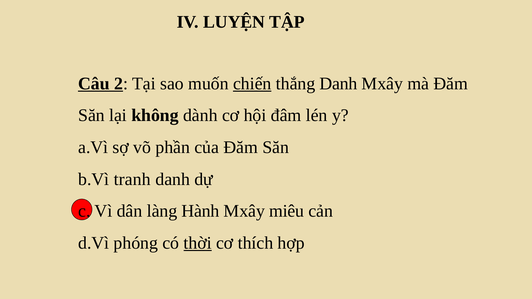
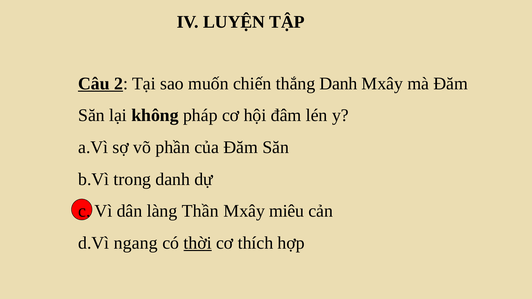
chiến underline: present -> none
dành: dành -> pháp
tranh: tranh -> trong
Hành: Hành -> Thần
phóng: phóng -> ngang
